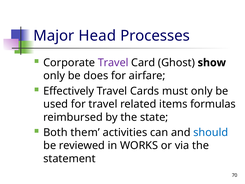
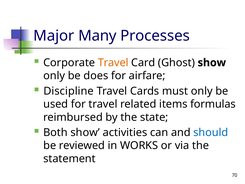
Head: Head -> Many
Travel at (113, 63) colour: purple -> orange
Effectively: Effectively -> Discipline
Both them: them -> show
